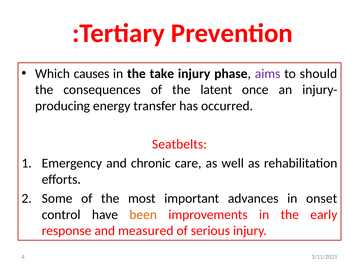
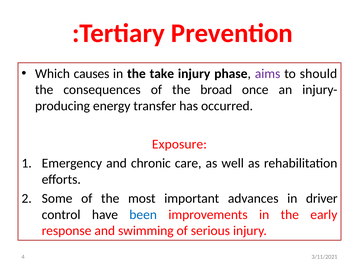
latent: latent -> broad
Seatbelts: Seatbelts -> Exposure
onset: onset -> driver
been colour: orange -> blue
measured: measured -> swimming
